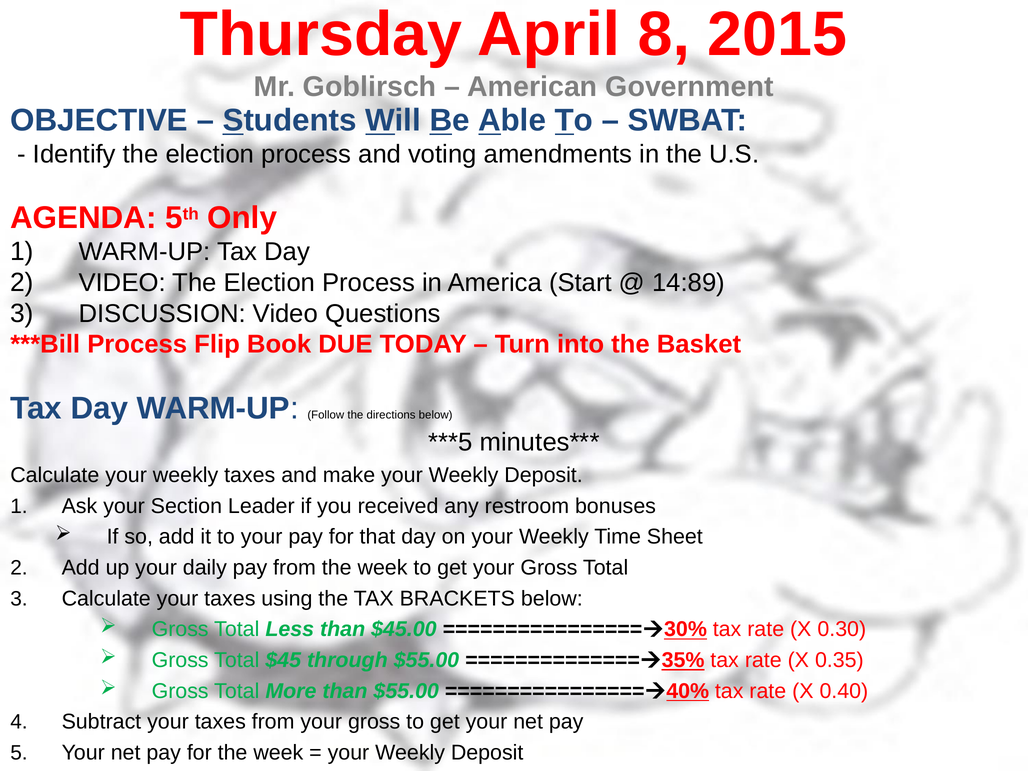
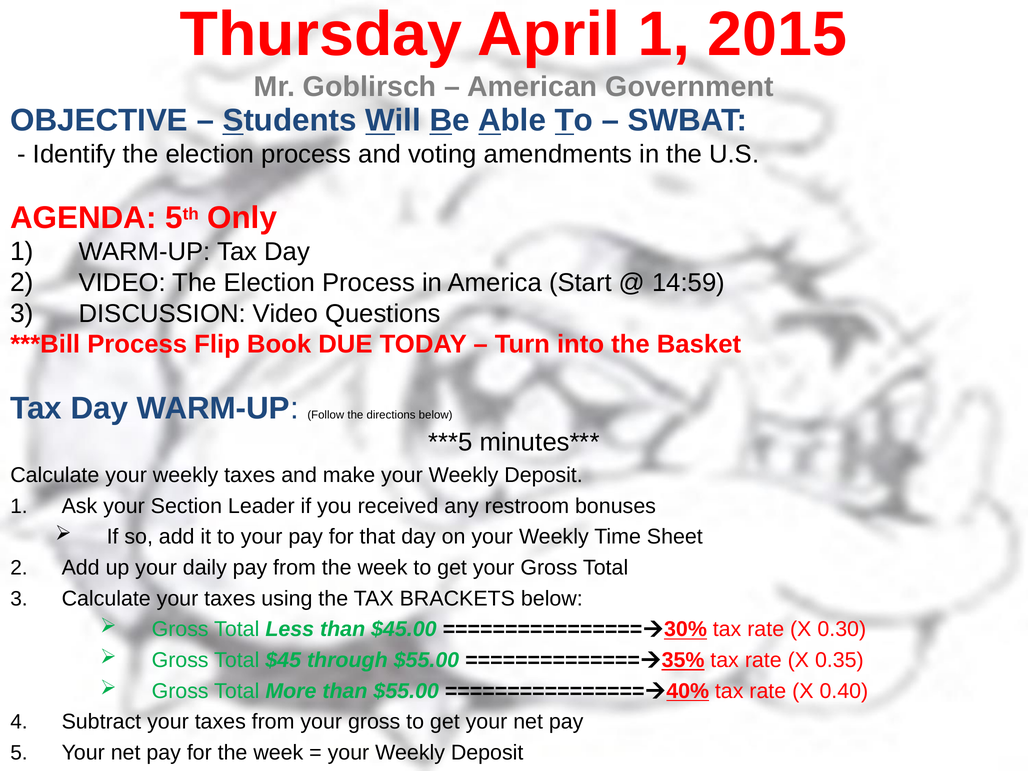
April 8: 8 -> 1
14:89: 14:89 -> 14:59
